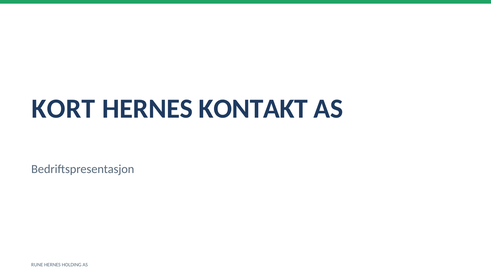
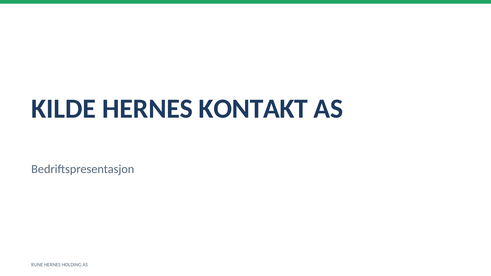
KORT: KORT -> KILDE
